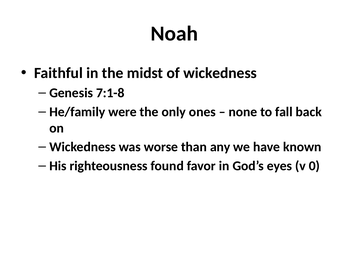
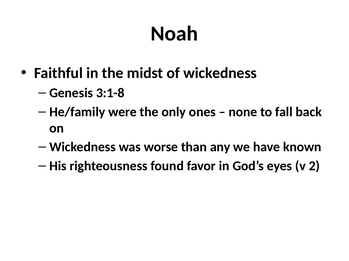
7:1-8: 7:1-8 -> 3:1-8
0: 0 -> 2
